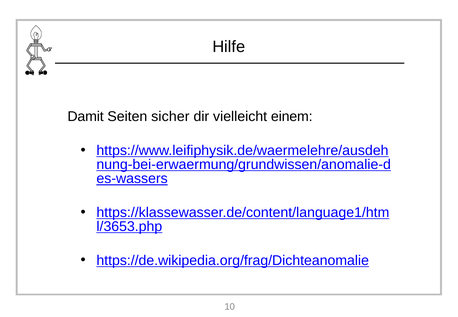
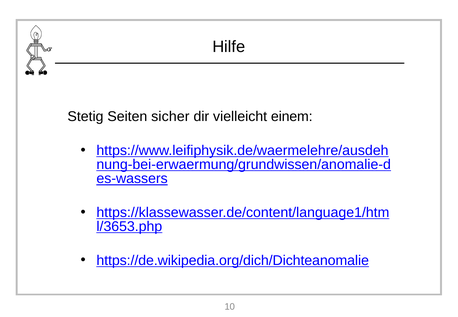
Damit: Damit -> Stetig
https://de.wikipedia.org/frag/Dichteanomalie: https://de.wikipedia.org/frag/Dichteanomalie -> https://de.wikipedia.org/dich/Dichteanomalie
